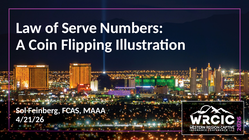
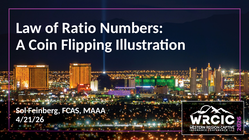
Serve: Serve -> Ratio
